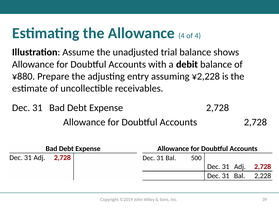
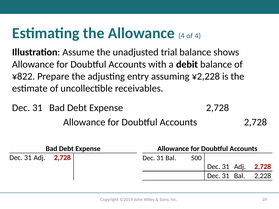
¥880: ¥880 -> ¥822
